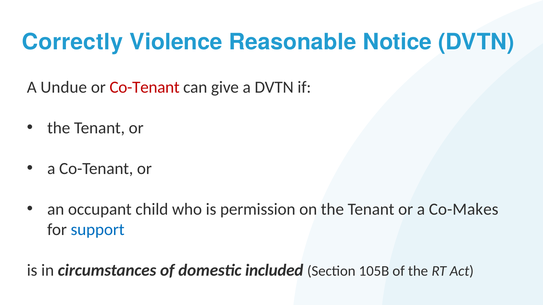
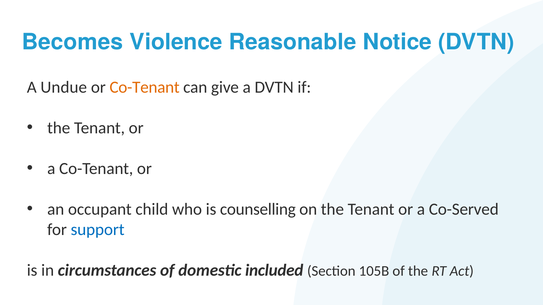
Correctly: Correctly -> Becomes
Co-Tenant at (145, 87) colour: red -> orange
permission: permission -> counselling
Co-Makes: Co-Makes -> Co-Served
